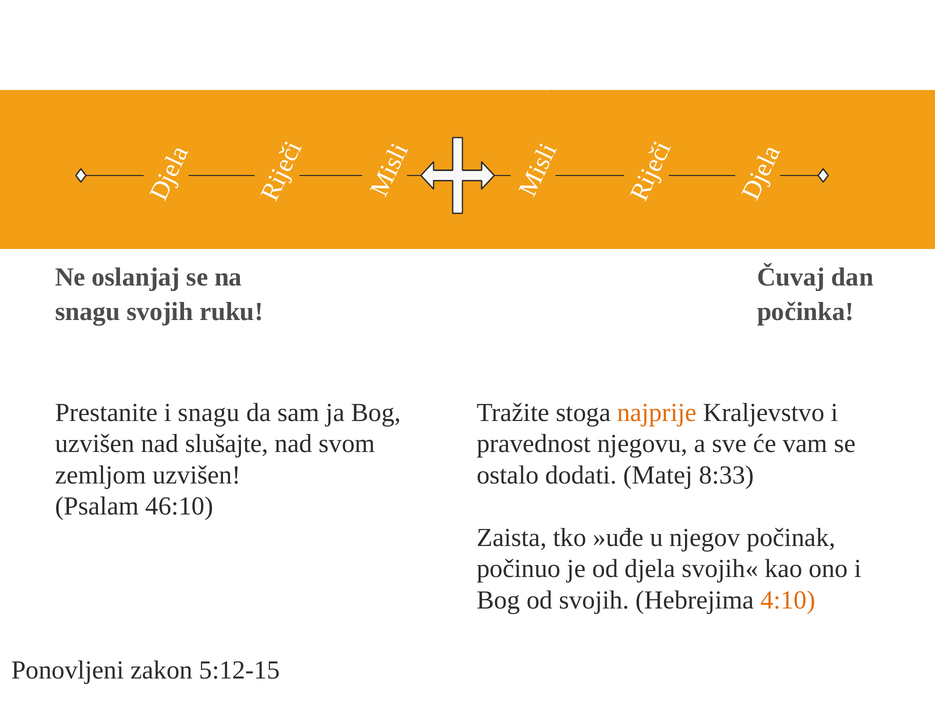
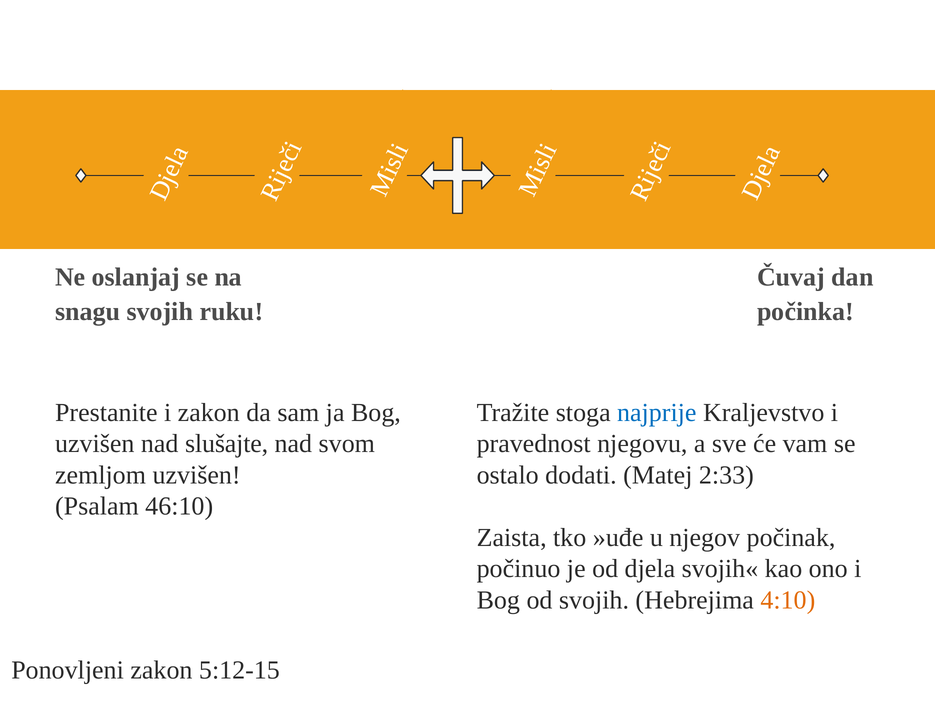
i snagu: snagu -> zakon
najprije colour: orange -> blue
8:33: 8:33 -> 2:33
